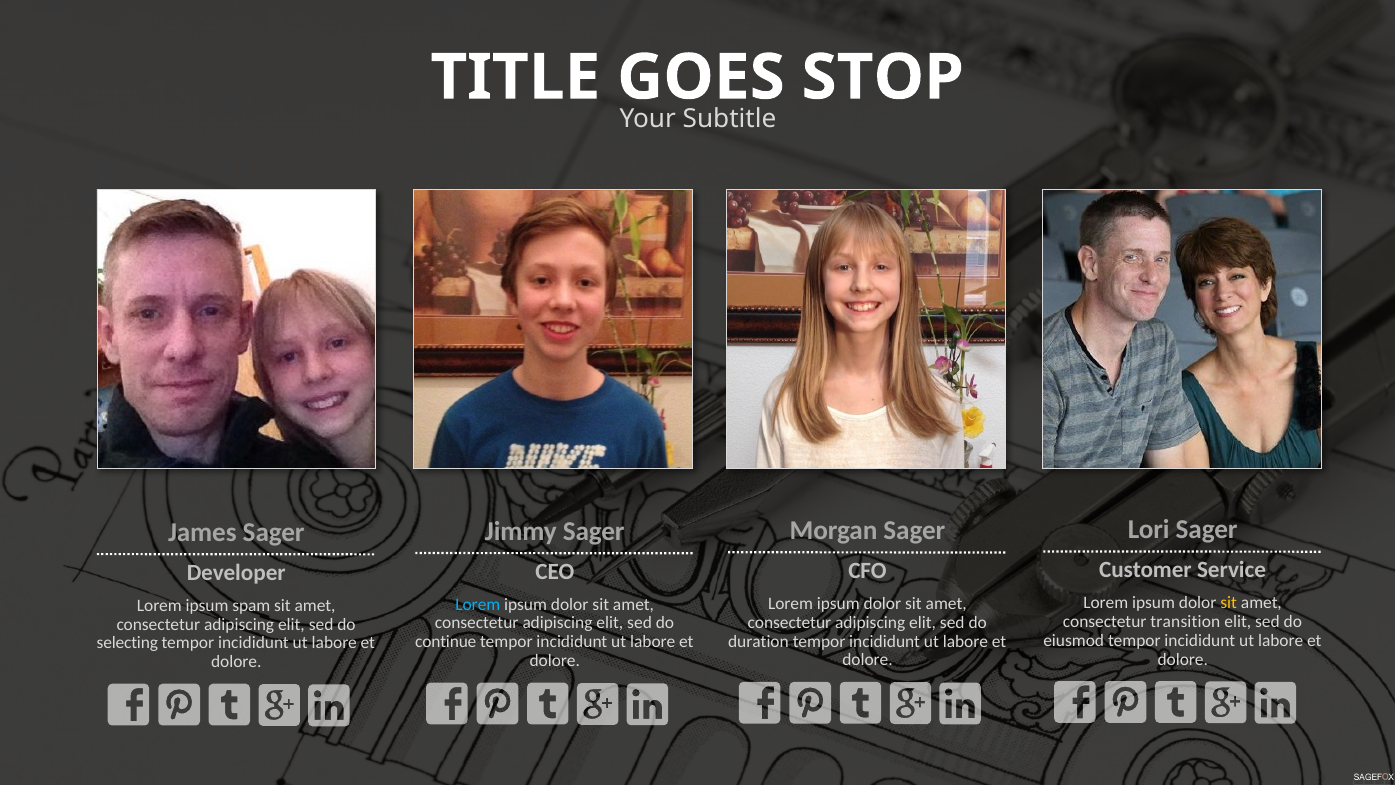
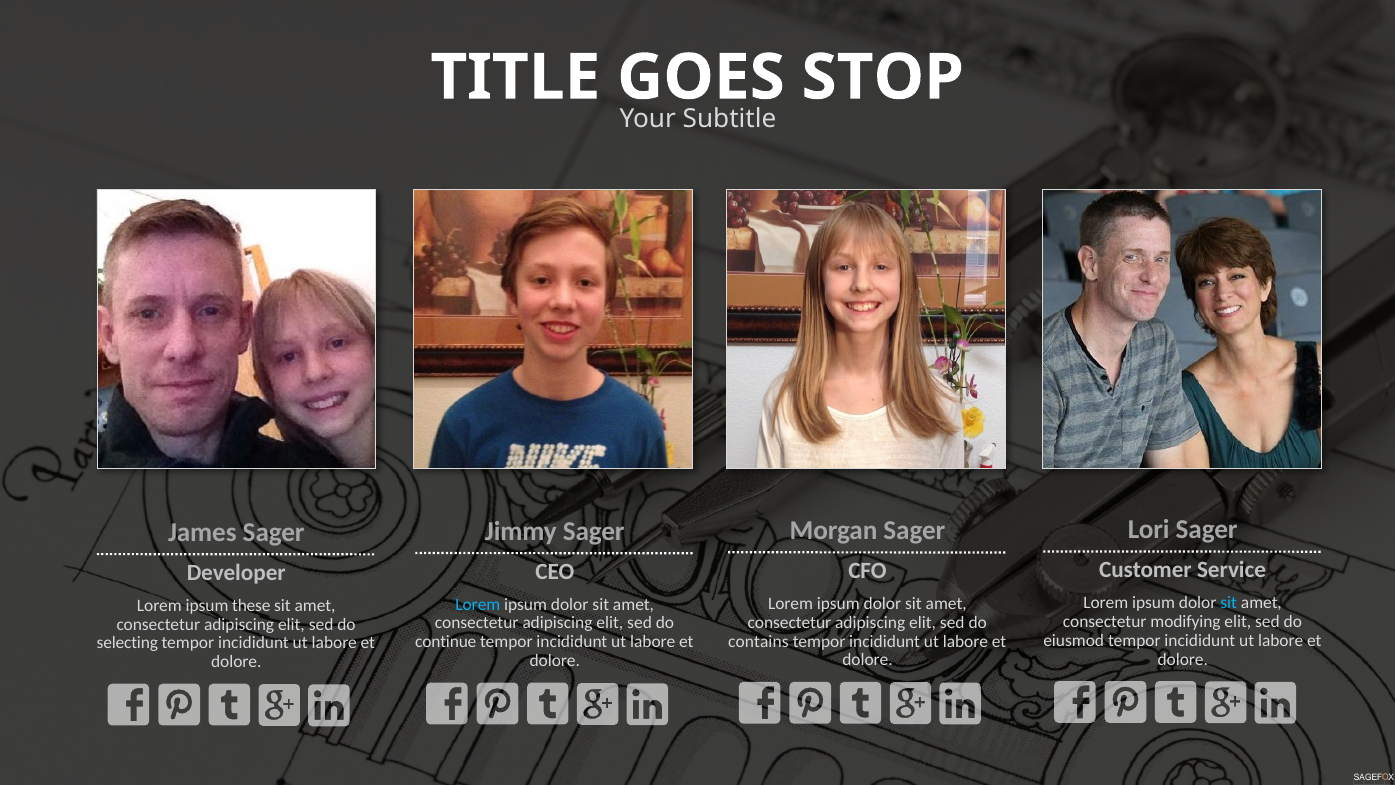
sit at (1229, 603) colour: yellow -> light blue
spam: spam -> these
transition: transition -> modifying
duration: duration -> contains
